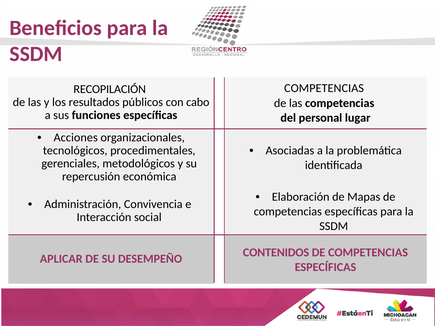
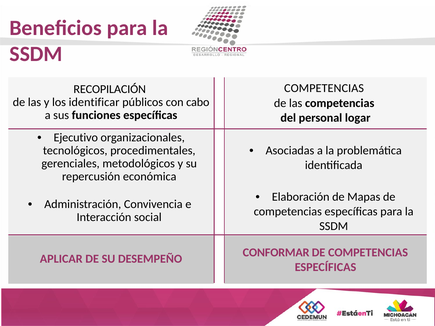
resultados: resultados -> identificar
lugar: lugar -> logar
Acciones: Acciones -> Ejecutivo
CONTENIDOS: CONTENIDOS -> CONFORMAR
